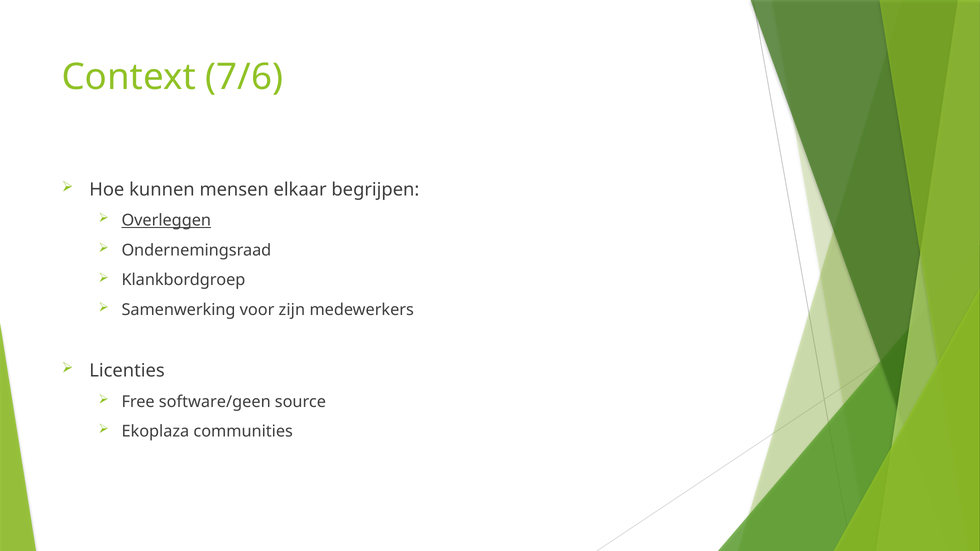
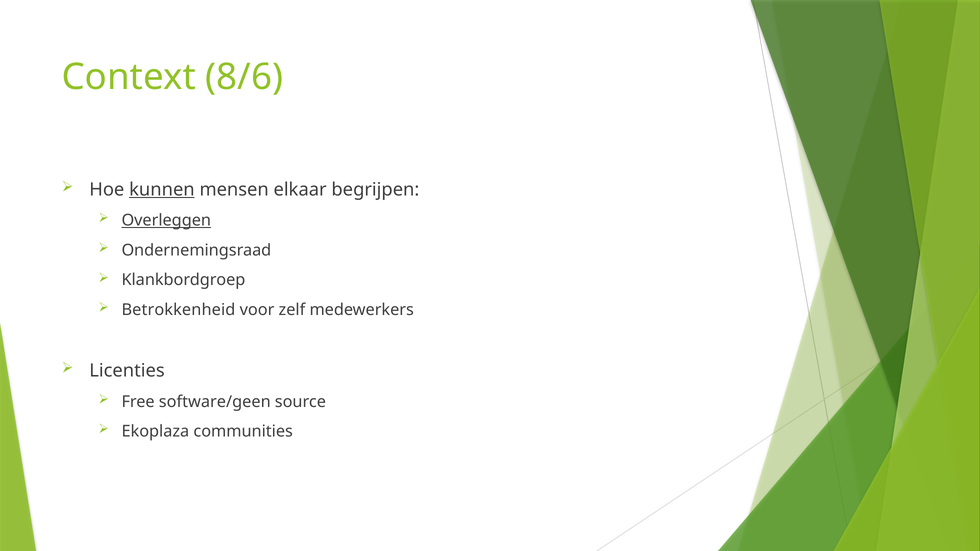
7/6: 7/6 -> 8/6
kunnen underline: none -> present
Samenwerking: Samenwerking -> Betrokkenheid
zijn: zijn -> zelf
